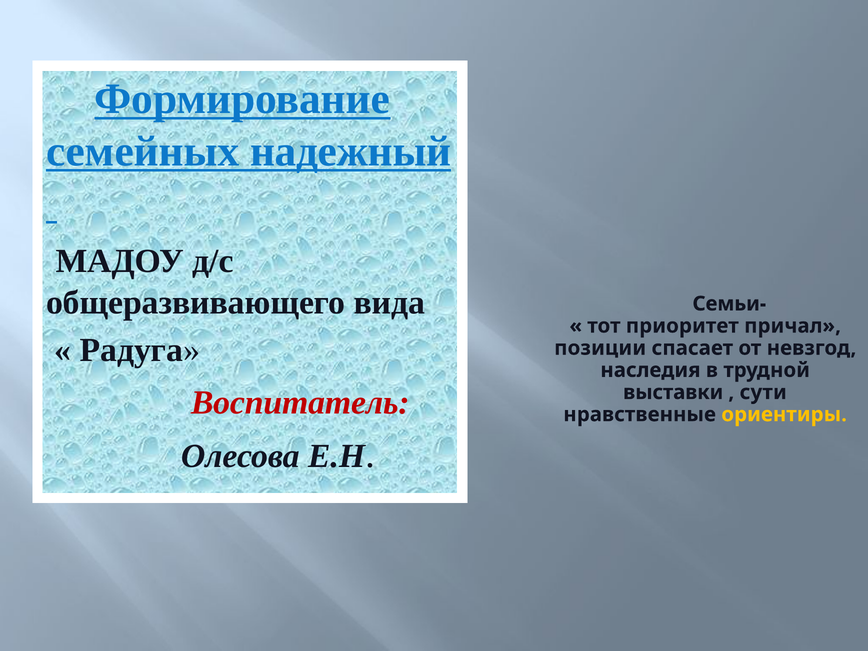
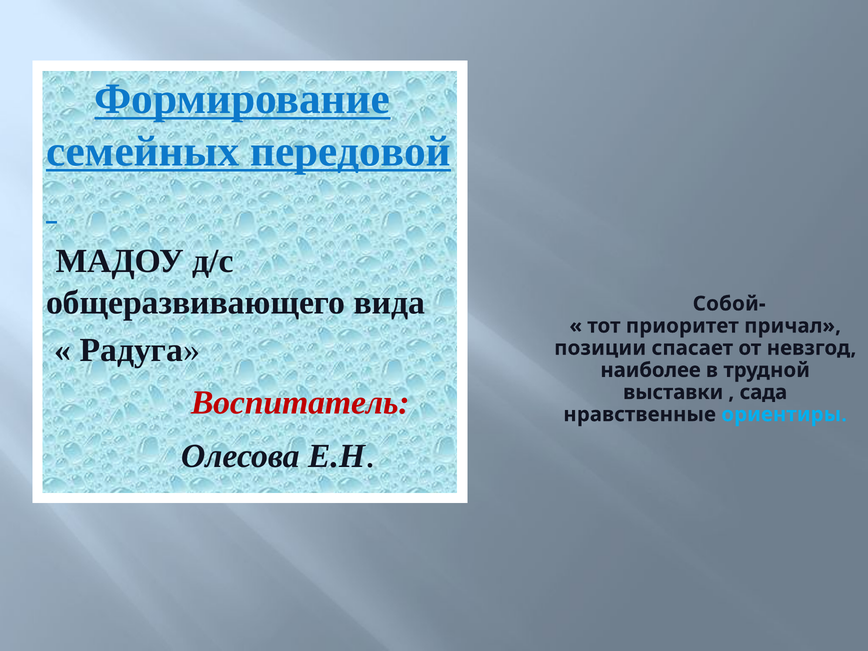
надежный: надежный -> передовой
Семьи-: Семьи- -> Собой-
наследия: наследия -> наиболее
сути: сути -> сада
ориентиры colour: yellow -> light blue
